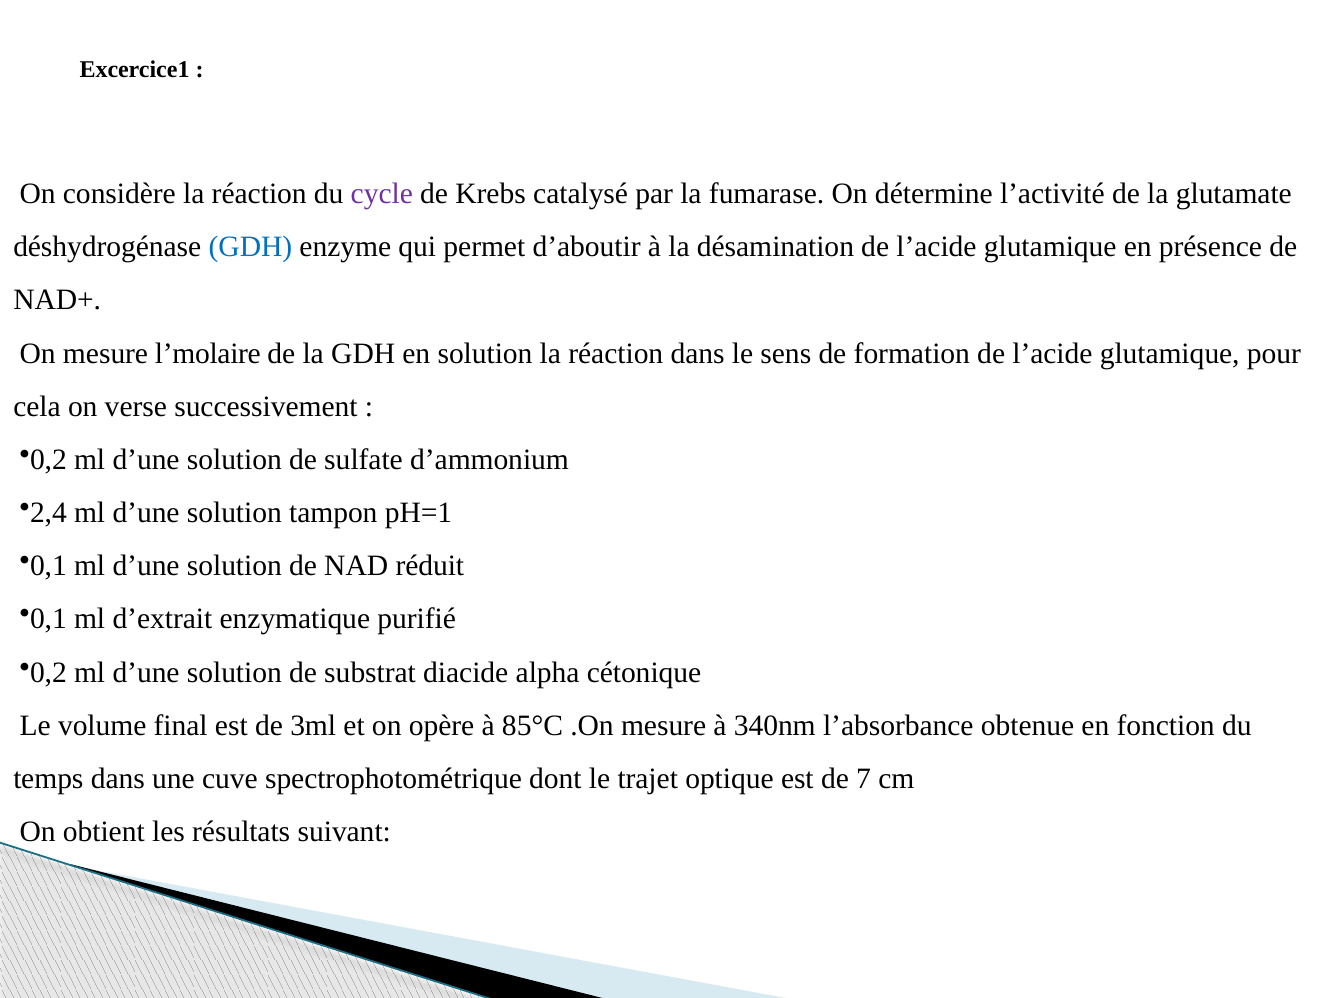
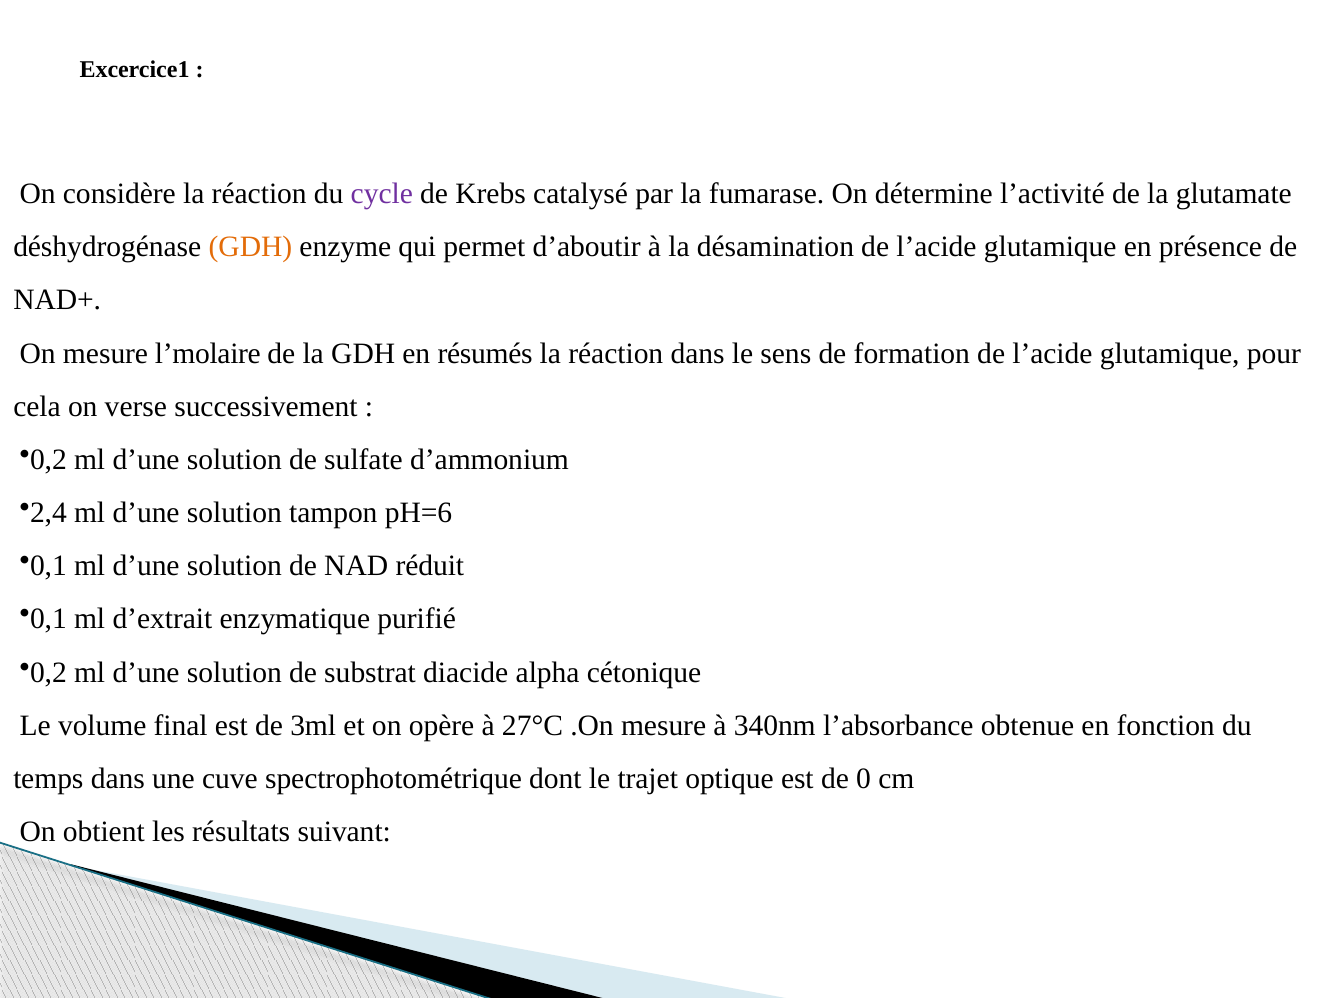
GDH at (250, 247) colour: blue -> orange
en solution: solution -> résumés
pH=1: pH=1 -> pH=6
85°C: 85°C -> 27°C
7: 7 -> 0
